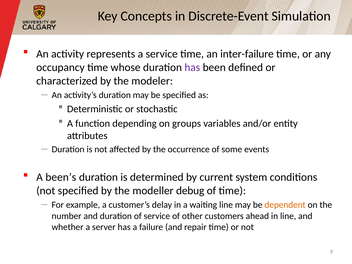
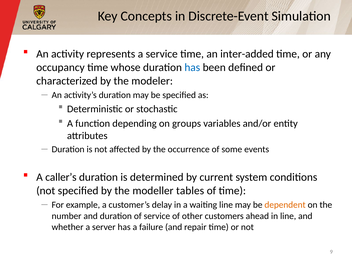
inter-failure: inter-failure -> inter-added
has at (192, 67) colour: purple -> blue
been’s: been’s -> caller’s
debug: debug -> tables
